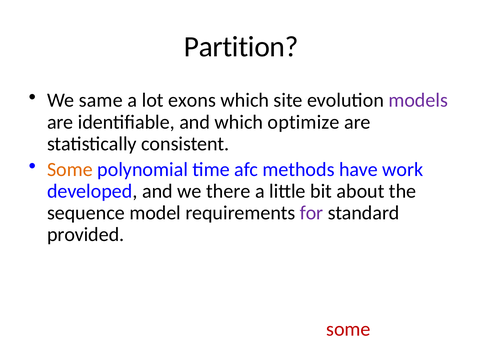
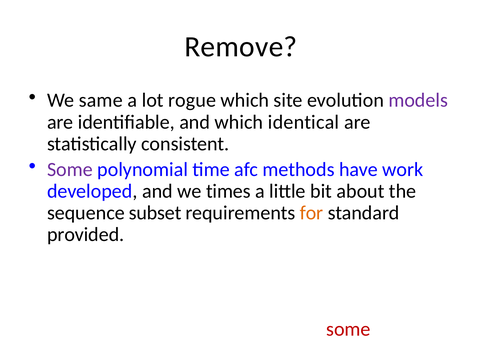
Partition: Partition -> Remove
exons: exons -> rogue
optimize: optimize -> identical
Some at (70, 169) colour: orange -> purple
there: there -> times
model: model -> subset
for colour: purple -> orange
